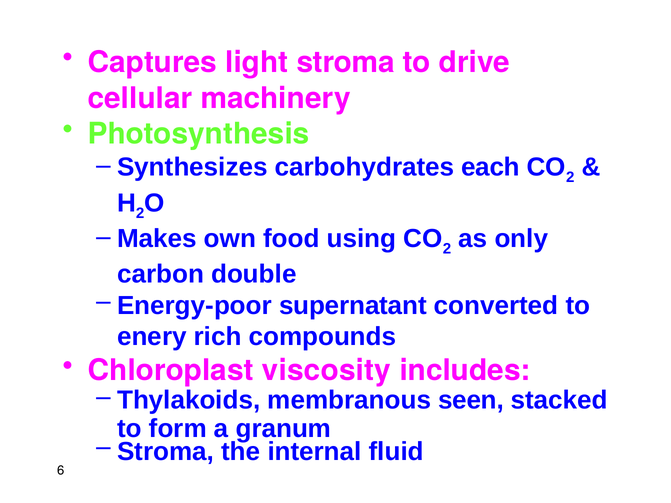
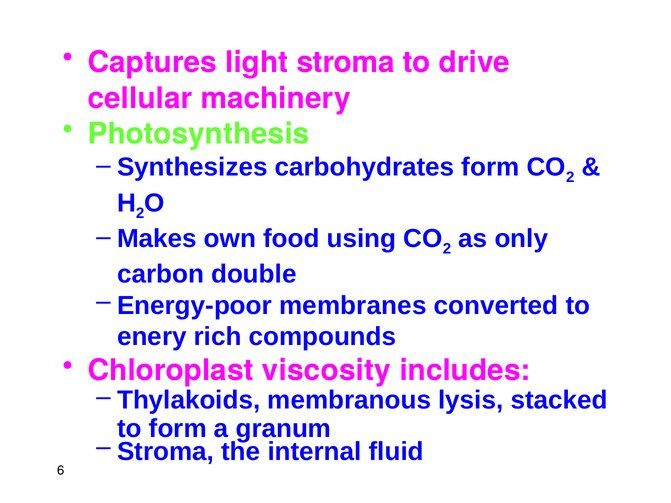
carbohydrates each: each -> form
supernatant: supernatant -> membranes
seen: seen -> lysis
